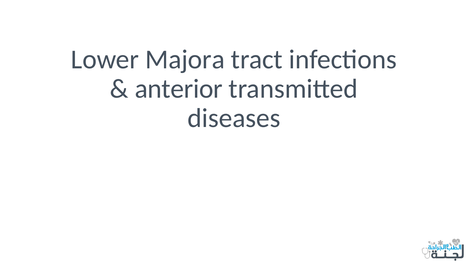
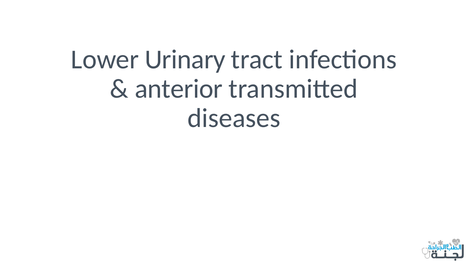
Majora: Majora -> Urinary
